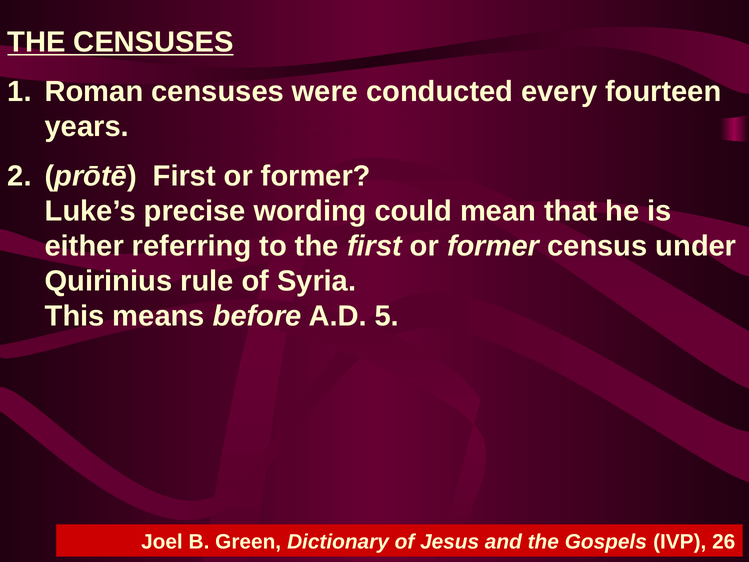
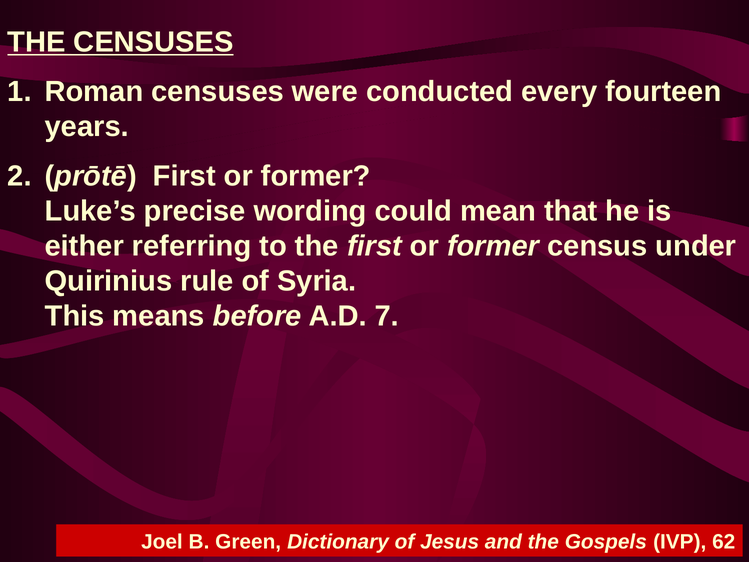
5: 5 -> 7
26: 26 -> 62
